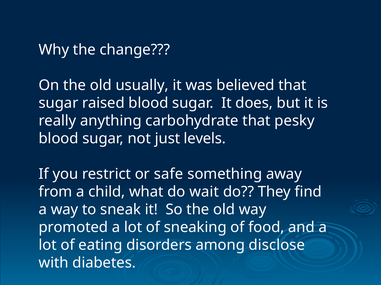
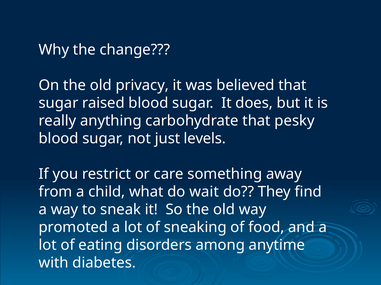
usually: usually -> privacy
safe: safe -> care
disclose: disclose -> anytime
